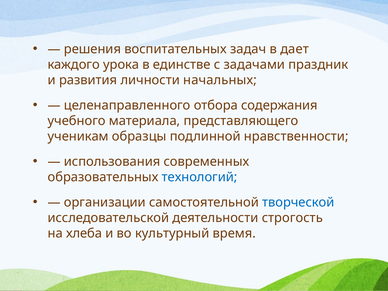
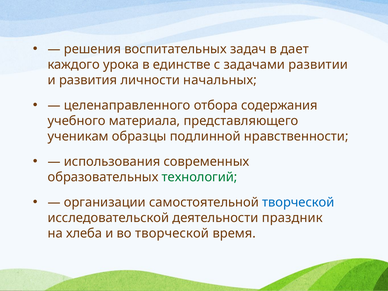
праздник: праздник -> развитии
технологий colour: blue -> green
строгость: строгость -> праздник
во культурный: культурный -> творческой
